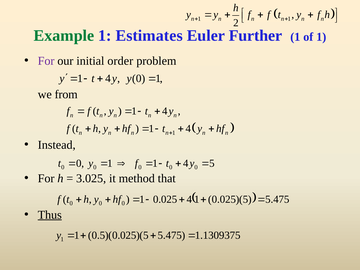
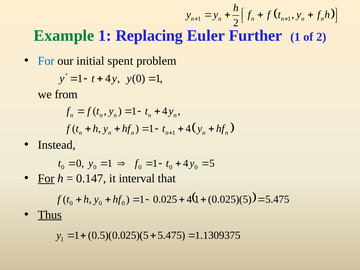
Estimates: Estimates -> Replacing
of 1: 1 -> 2
For at (46, 61) colour: purple -> blue
order: order -> spent
For at (46, 178) underline: none -> present
3.025: 3.025 -> 0.147
method: method -> interval
